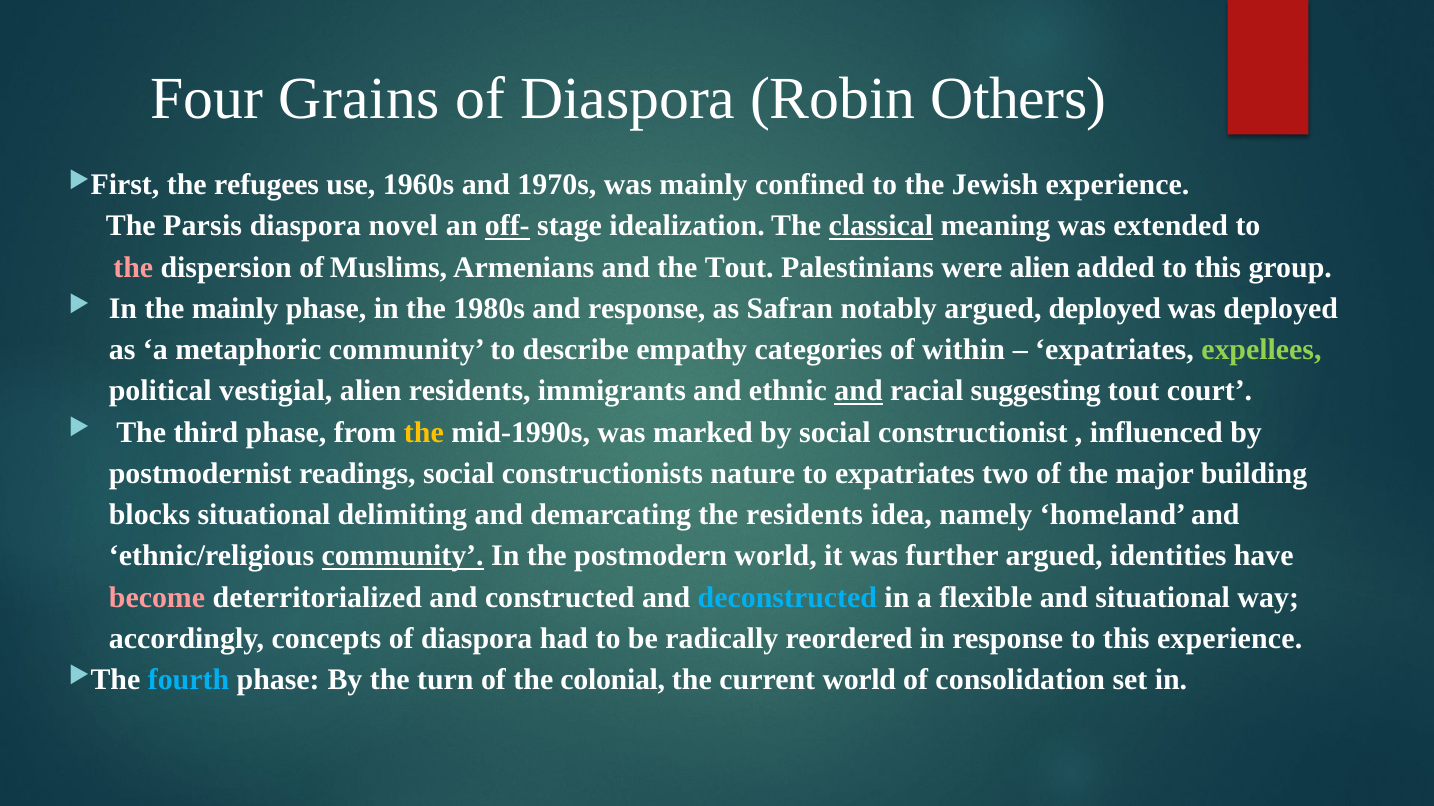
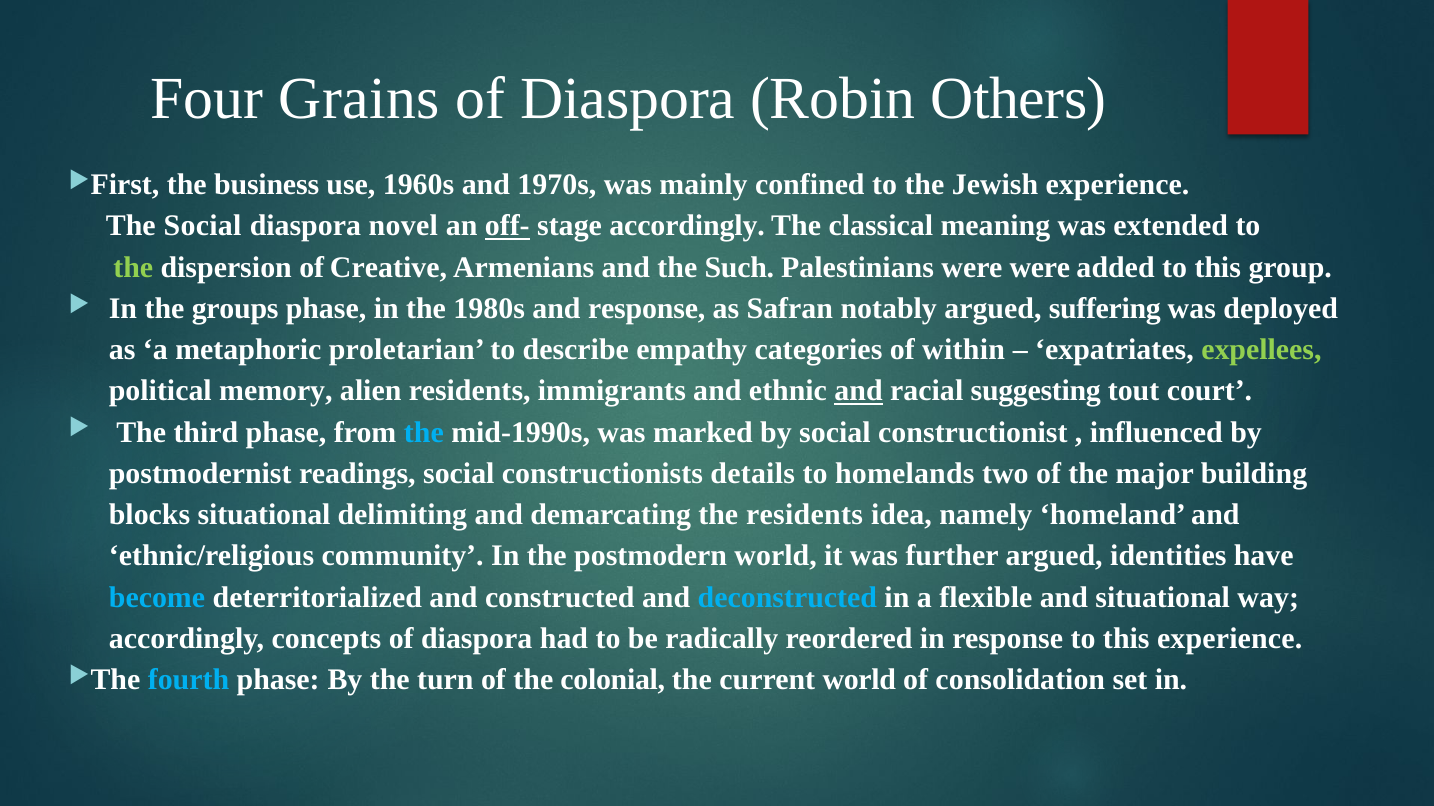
refugees: refugees -> business
The Parsis: Parsis -> Social
stage idealization: idealization -> accordingly
classical underline: present -> none
the at (133, 267) colour: pink -> light green
Muslims: Muslims -> Creative
the Tout: Tout -> Such
were alien: alien -> were
the mainly: mainly -> groups
argued deployed: deployed -> suffering
metaphoric community: community -> proletarian
vestigial: vestigial -> memory
the at (424, 433) colour: yellow -> light blue
nature: nature -> details
to expatriates: expatriates -> homelands
community at (403, 556) underline: present -> none
become colour: pink -> light blue
